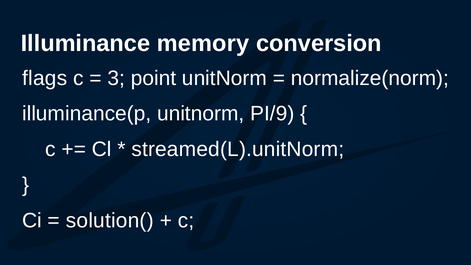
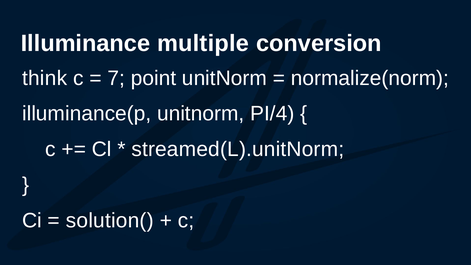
memory: memory -> multiple
flags: flags -> think
3: 3 -> 7
PI/9: PI/9 -> PI/4
